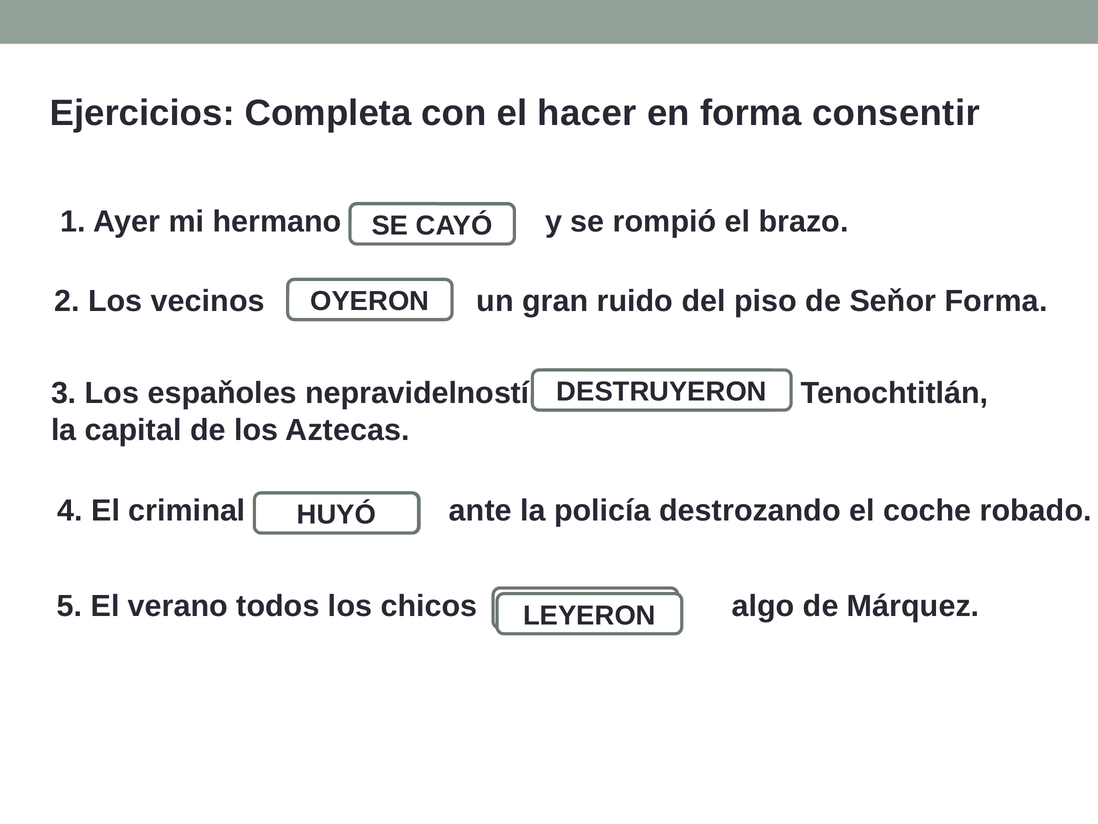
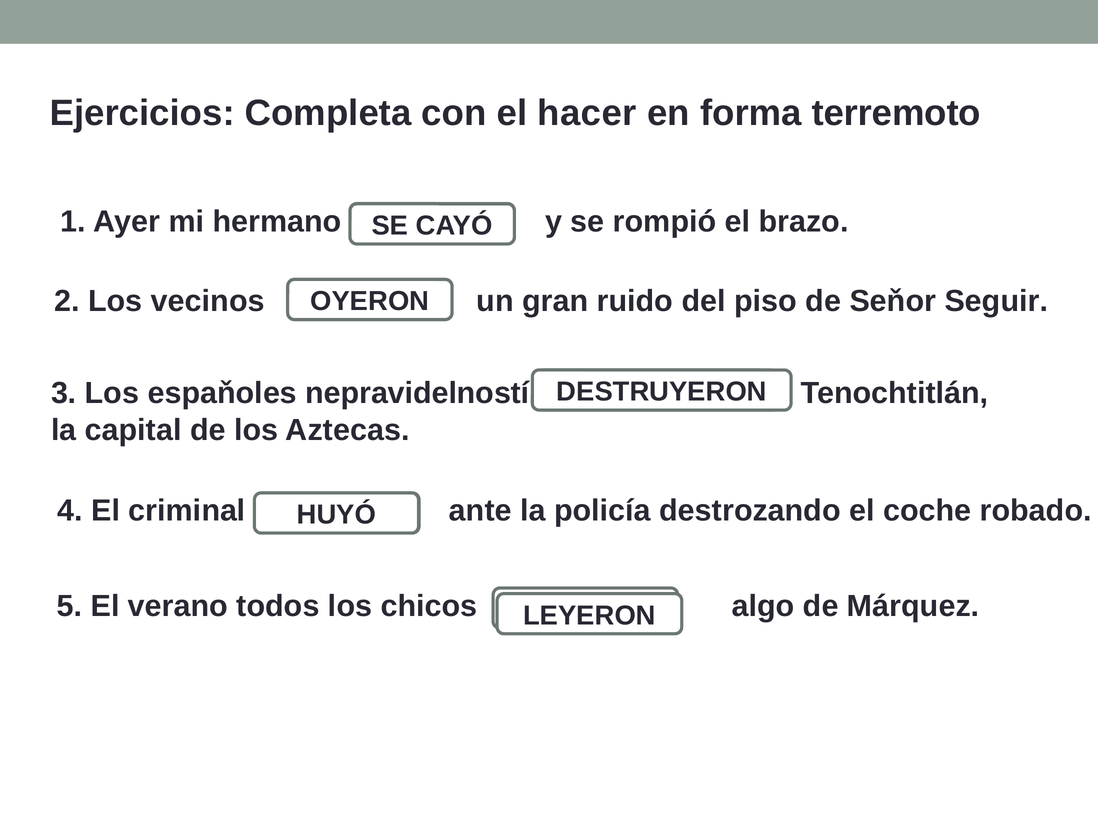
consentir: consentir -> terremoto
Seňor Forma: Forma -> Seguir
